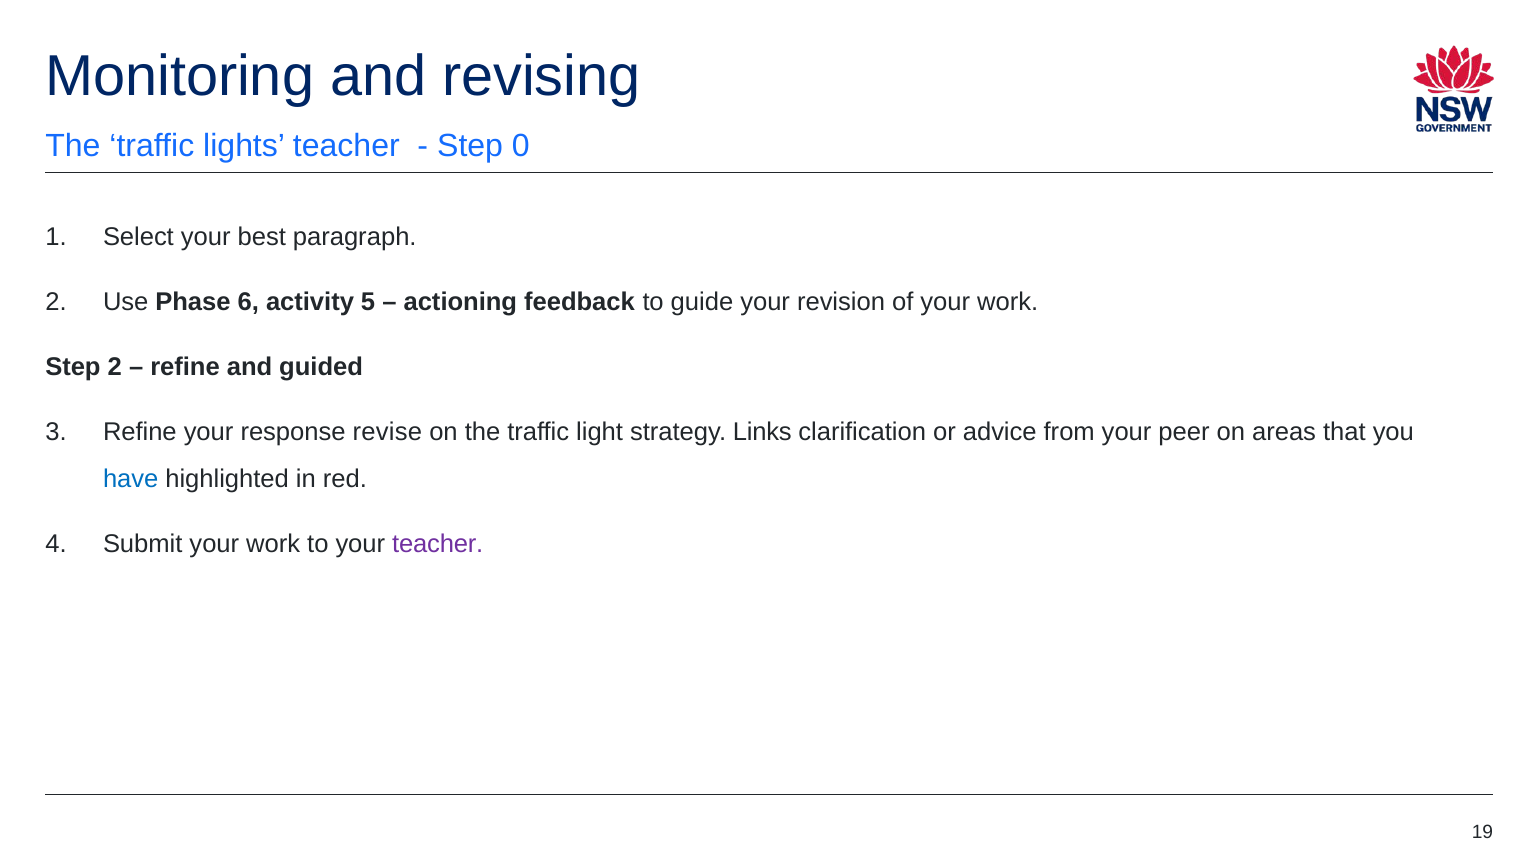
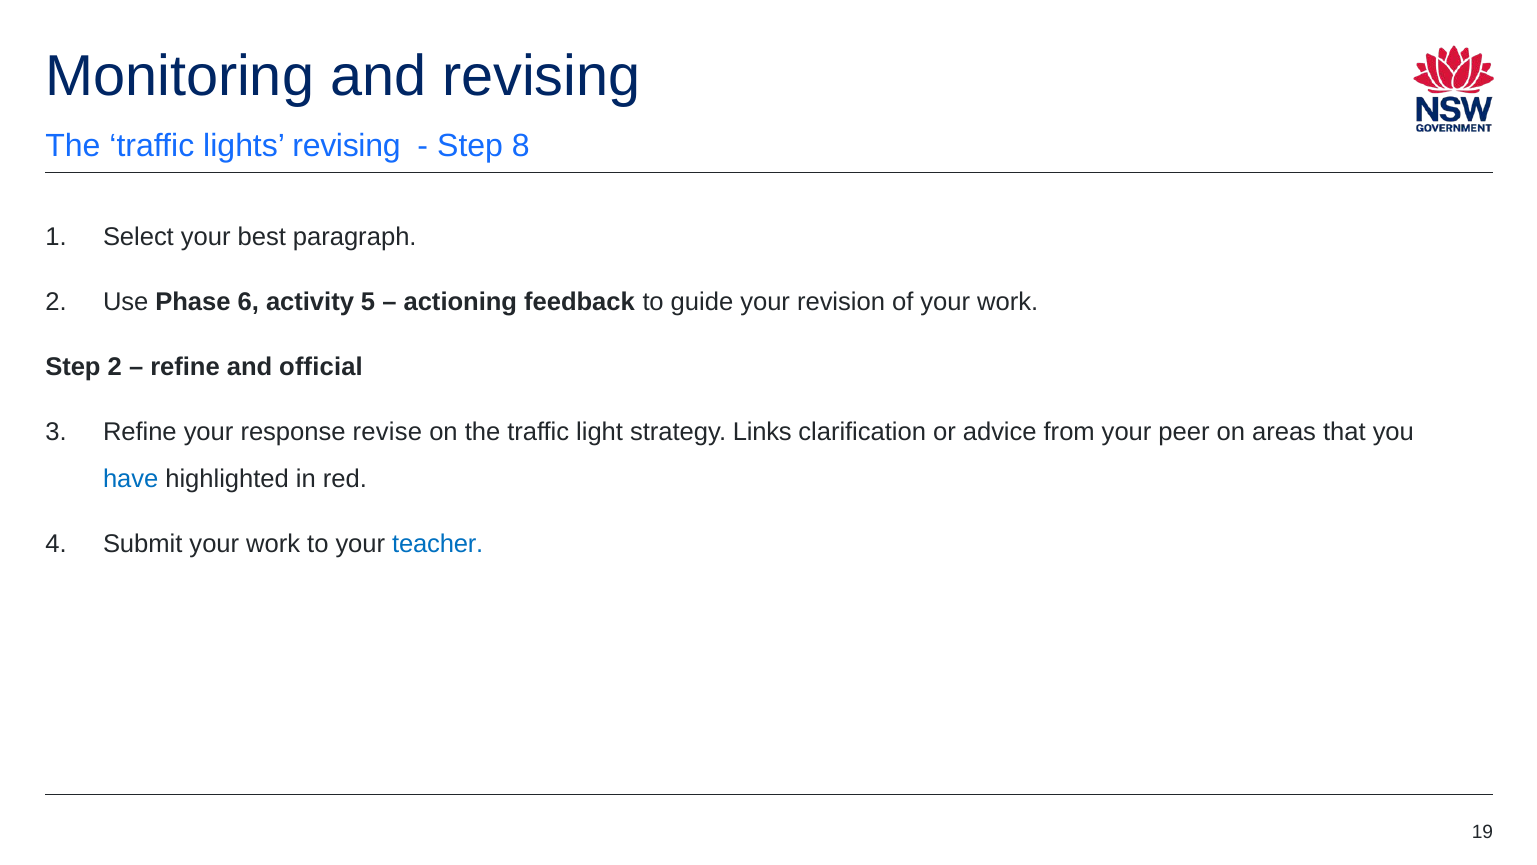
lights teacher: teacher -> revising
0: 0 -> 8
guided: guided -> official
teacher at (438, 544) colour: purple -> blue
